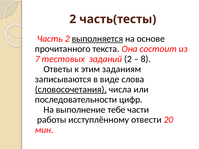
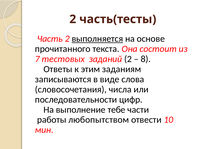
словосочетания underline: present -> none
исступлённому: исступлённому -> любопытством
20: 20 -> 10
